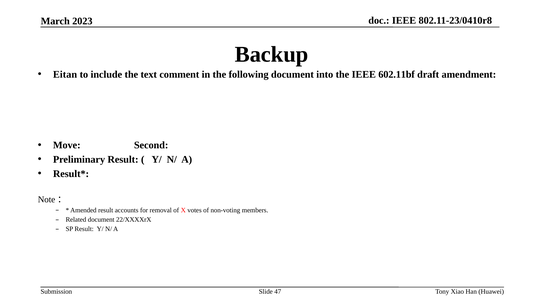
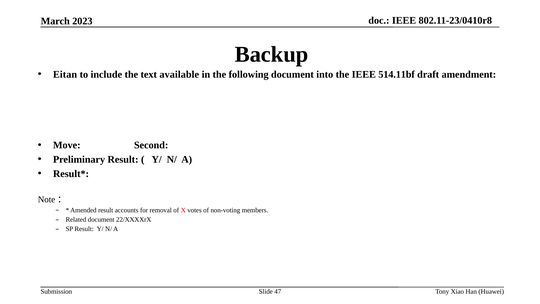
comment: comment -> available
602.11bf: 602.11bf -> 514.11bf
